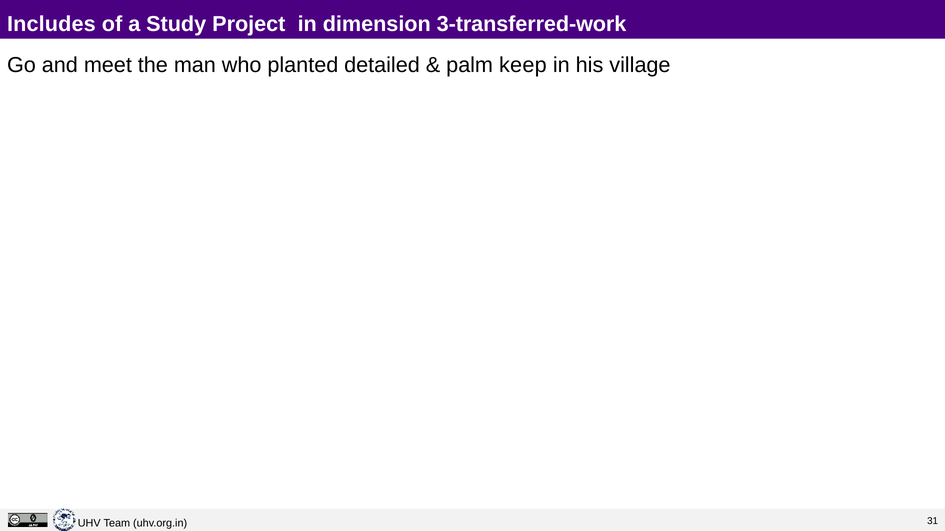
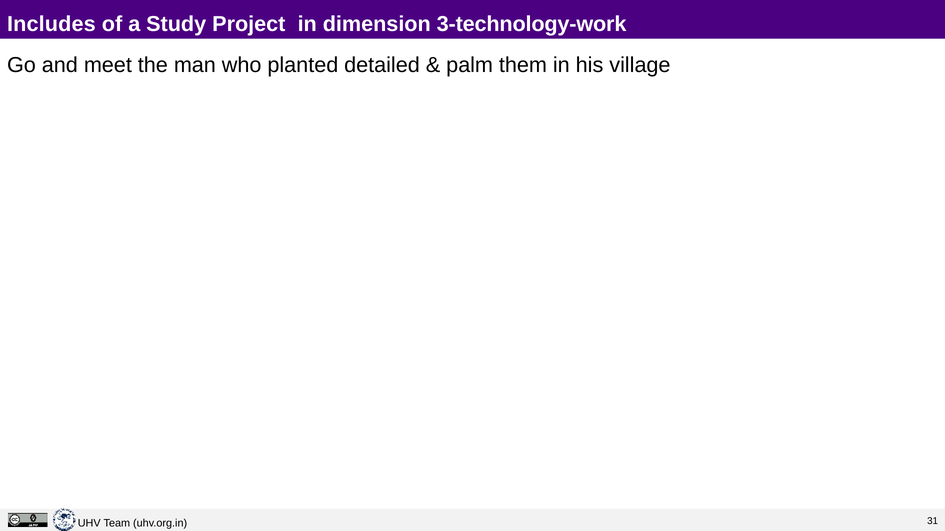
3-transferred-work: 3-transferred-work -> 3-technology-work
keep: keep -> them
